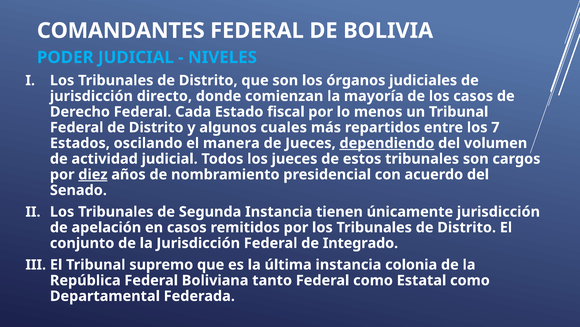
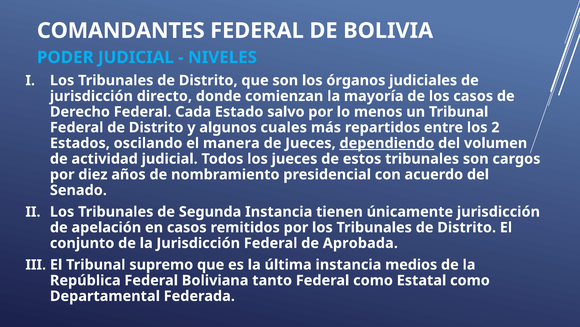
fiscal: fiscal -> salvo
7: 7 -> 2
diez underline: present -> none
Integrado: Integrado -> Aprobada
colonia: colonia -> medios
